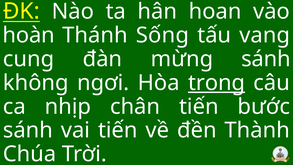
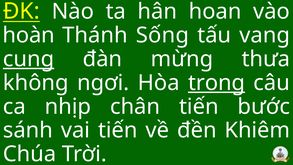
cung underline: none -> present
mừng sánh: sánh -> thưa
Thành: Thành -> Khiêm
